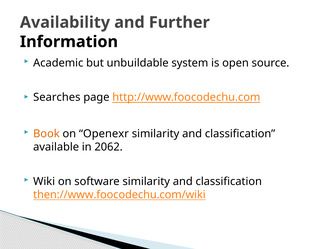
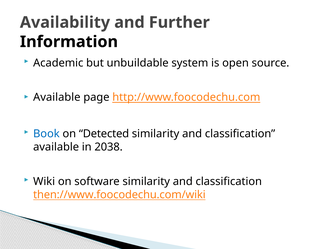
Searches at (57, 97): Searches -> Available
Book colour: orange -> blue
Openexr: Openexr -> Detected
2062: 2062 -> 2038
